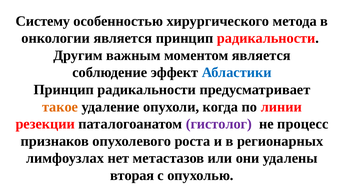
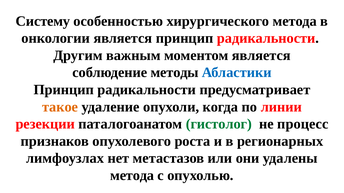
эффект: эффект -> методы
гистолог colour: purple -> green
вторая at (132, 176): вторая -> метода
